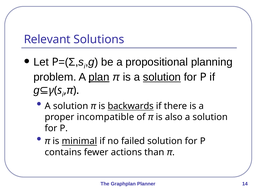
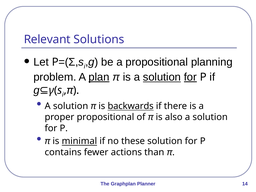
for at (190, 77) underline: none -> present
proper incompatible: incompatible -> propositional
failed: failed -> these
